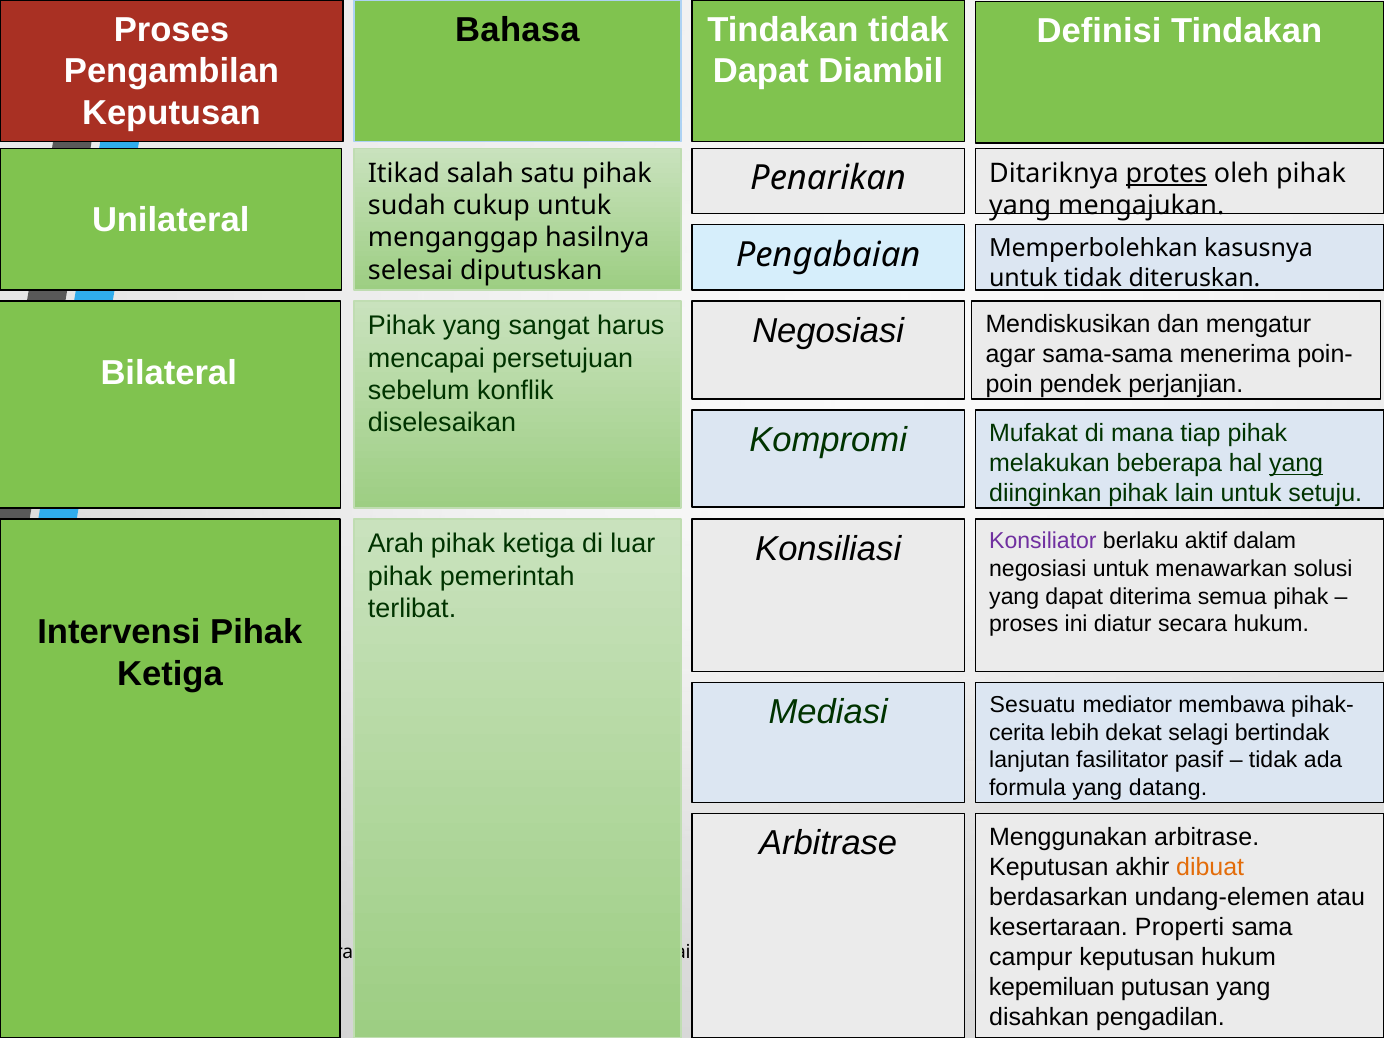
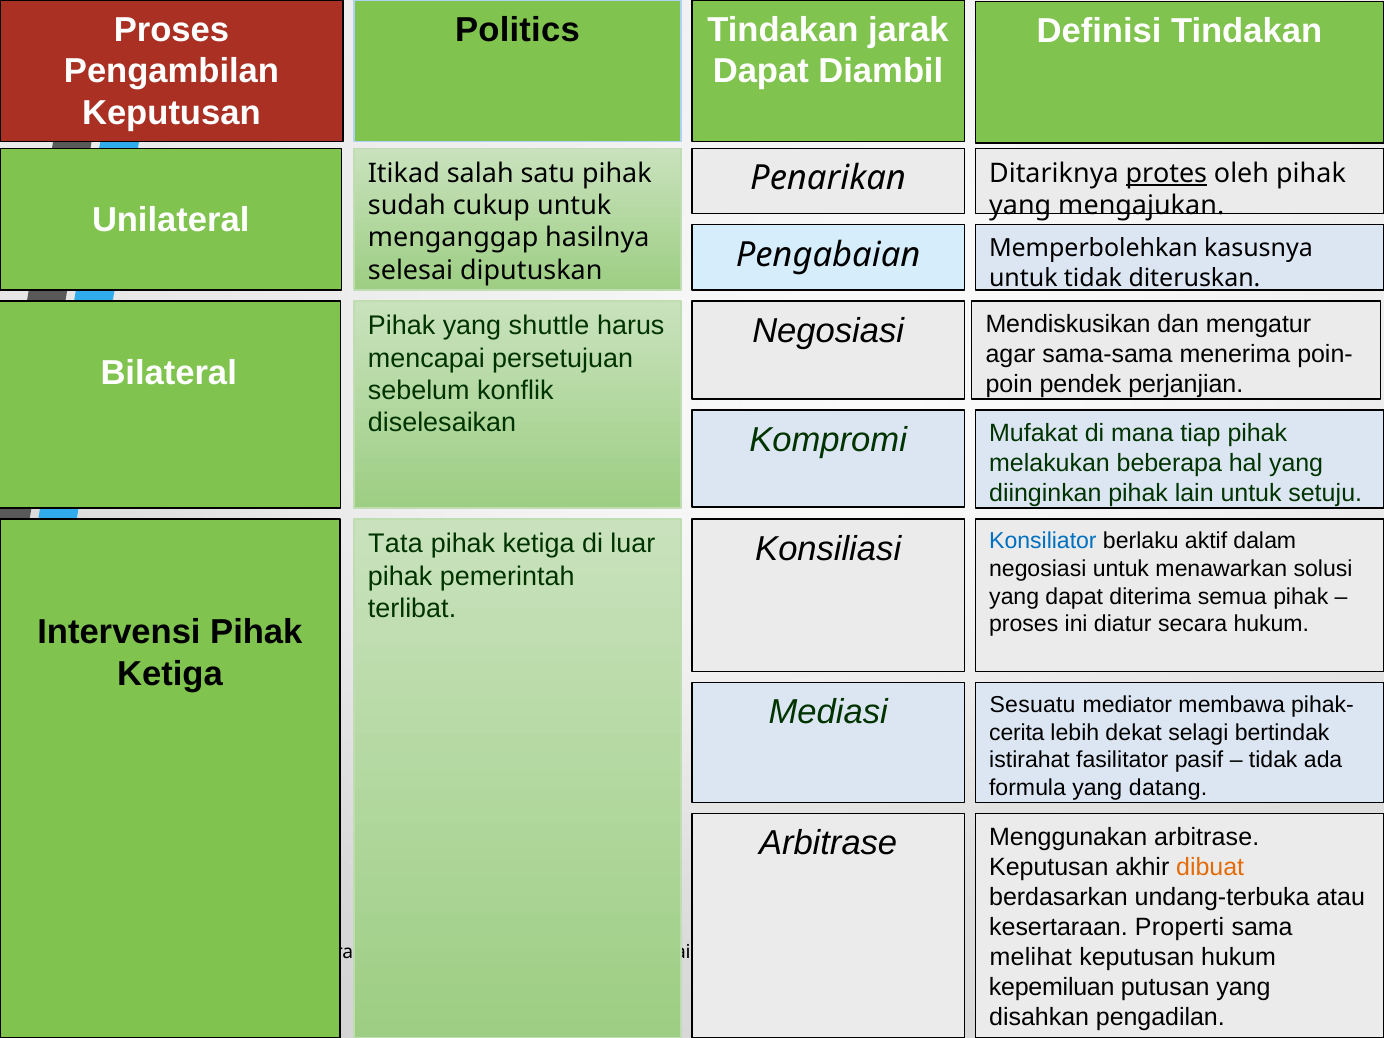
Bahasa: Bahasa -> Politics
Tindakan tidak: tidak -> jarak
sangat: sangat -> shuttle
yang at (1296, 464) underline: present -> none
Arah: Arah -> Tata
Konsiliator colour: purple -> blue
lanjutan: lanjutan -> istirahat
undang-elemen: undang-elemen -> undang-terbuka
campur: campur -> melihat
